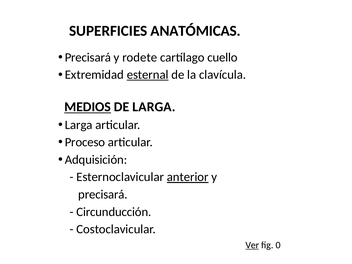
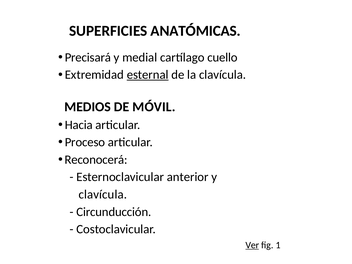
rodete: rodete -> medial
MEDIOS underline: present -> none
DE LARGA: LARGA -> MÓVIL
Larga at (79, 125): Larga -> Hacia
Adquisición: Adquisición -> Reconocerá
anterior underline: present -> none
precisará at (103, 194): precisará -> clavícula
0: 0 -> 1
